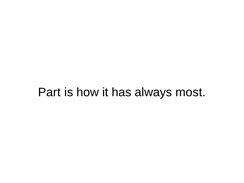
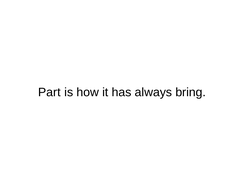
most: most -> bring
